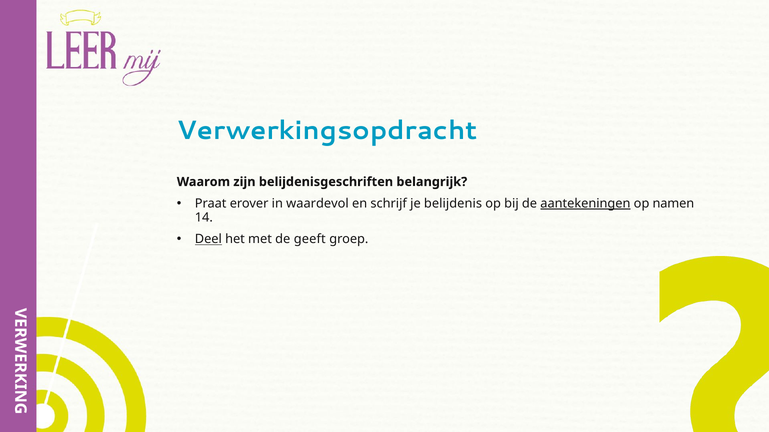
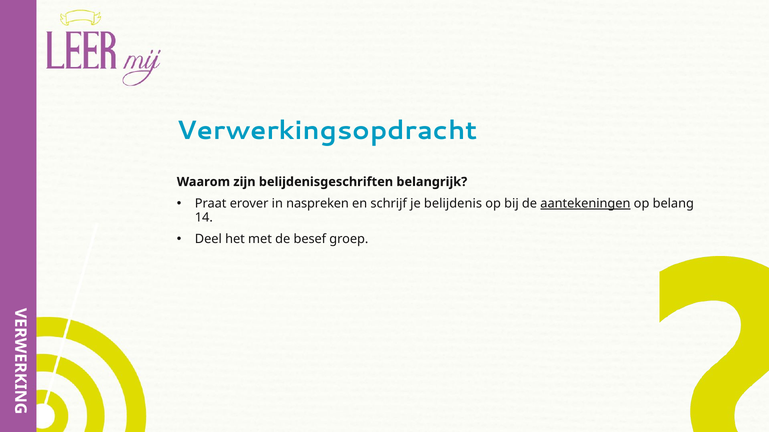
waardevol: waardevol -> naspreken
namen: namen -> belang
Deel underline: present -> none
geeft: geeft -> besef
